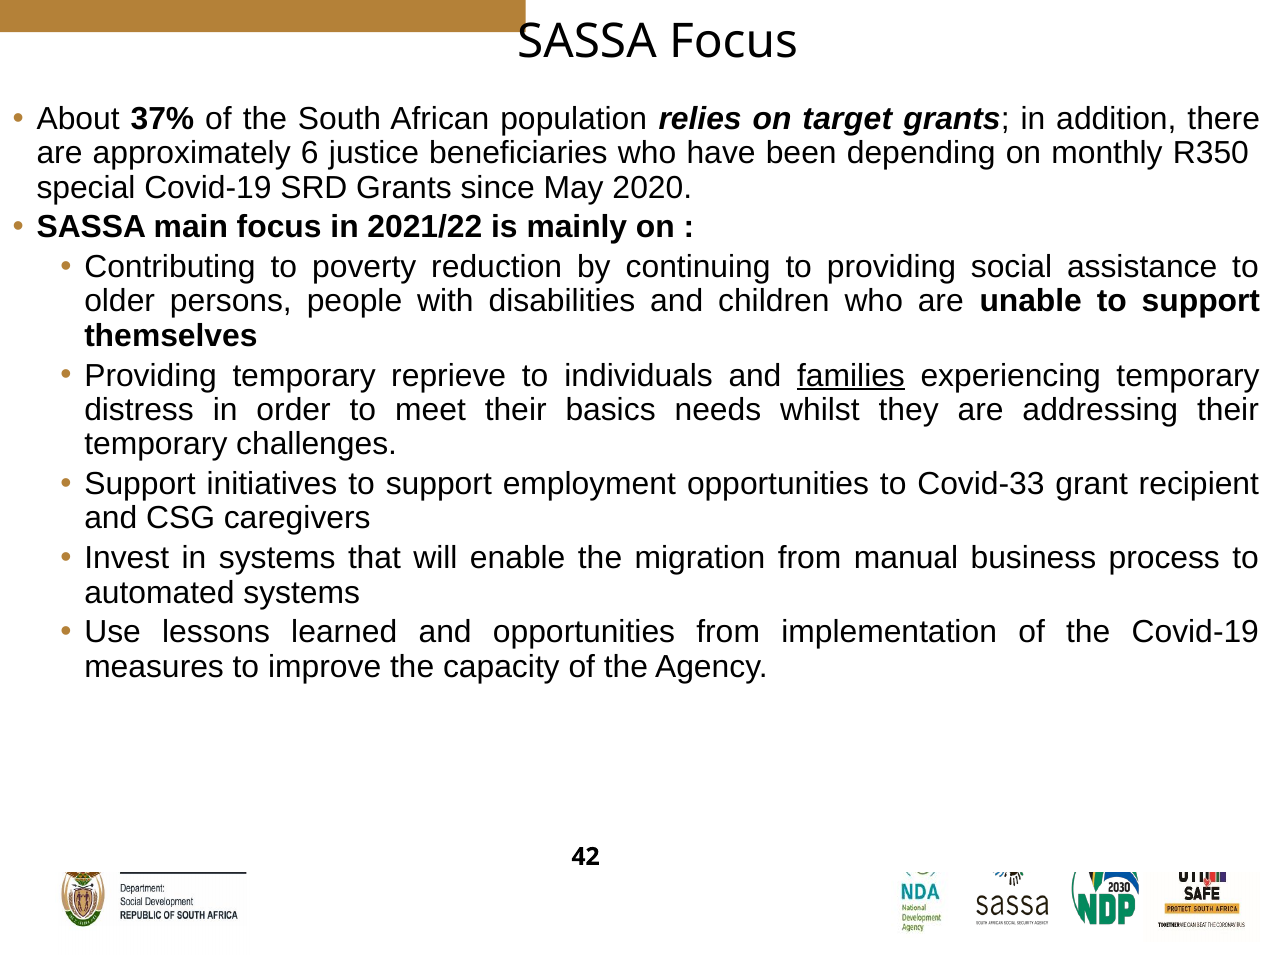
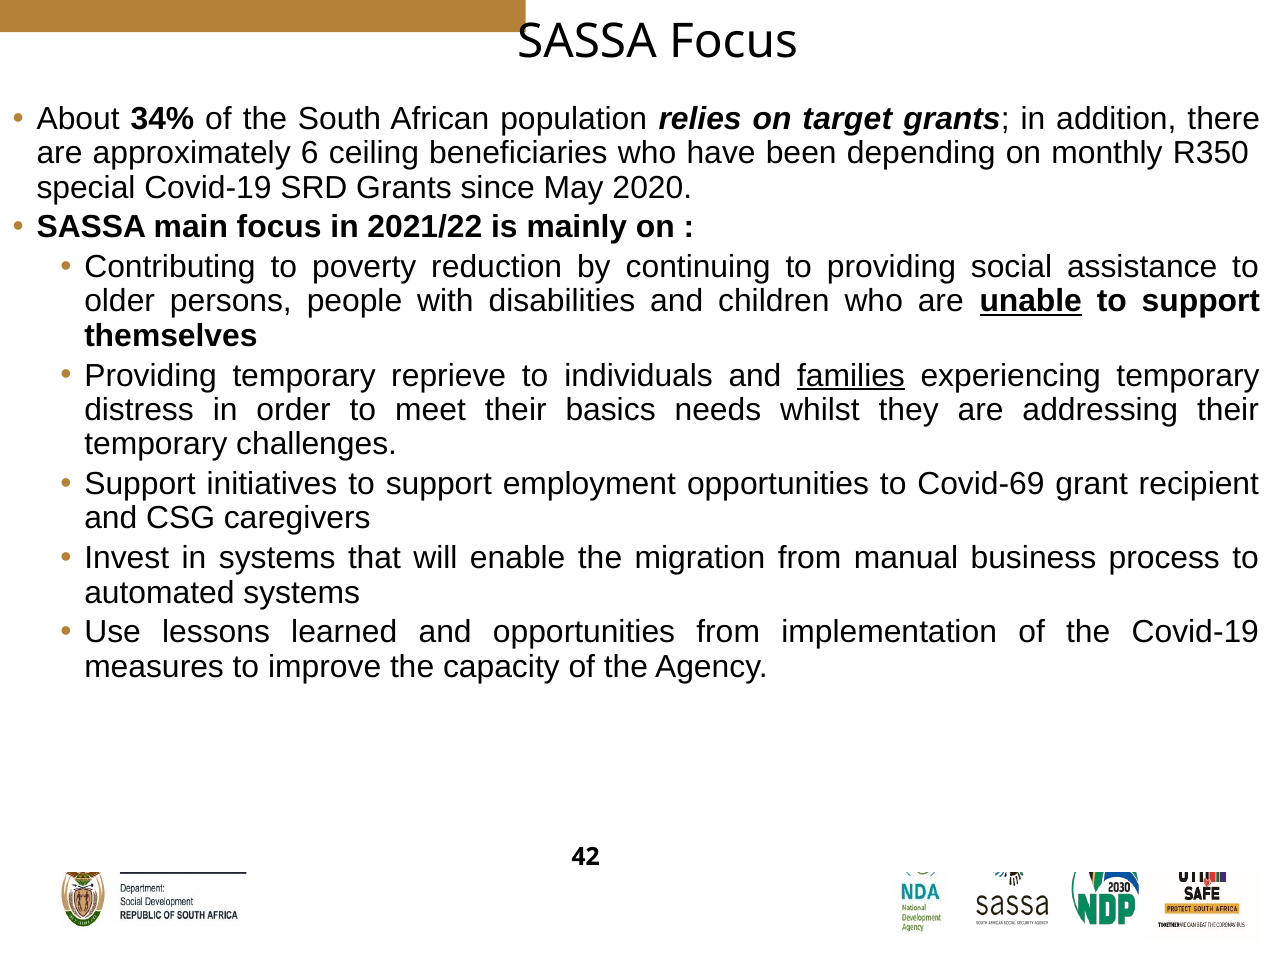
37%: 37% -> 34%
justice: justice -> ceiling
unable underline: none -> present
Covid-33: Covid-33 -> Covid-69
